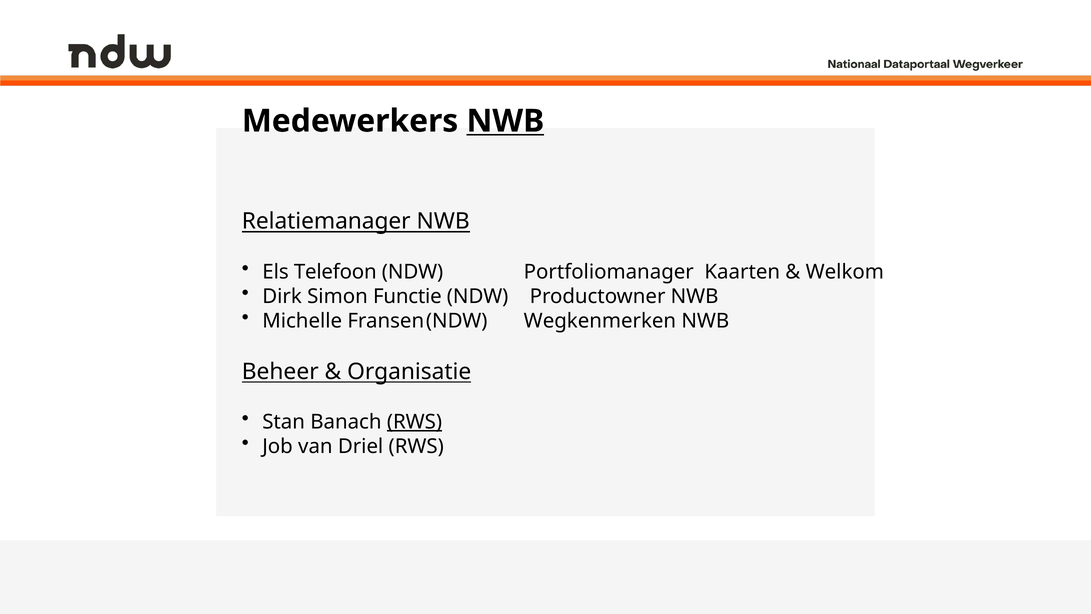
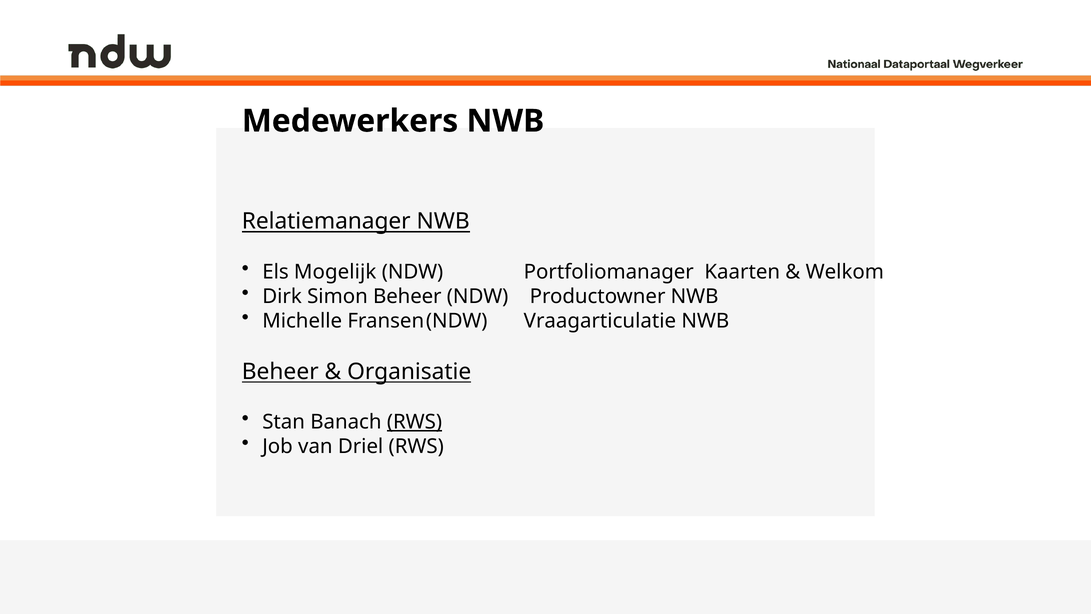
NWB at (505, 121) underline: present -> none
Telefoon: Telefoon -> Mogelijk
Simon Functie: Functie -> Beheer
Wegkenmerken: Wegkenmerken -> Vraagarticulatie
